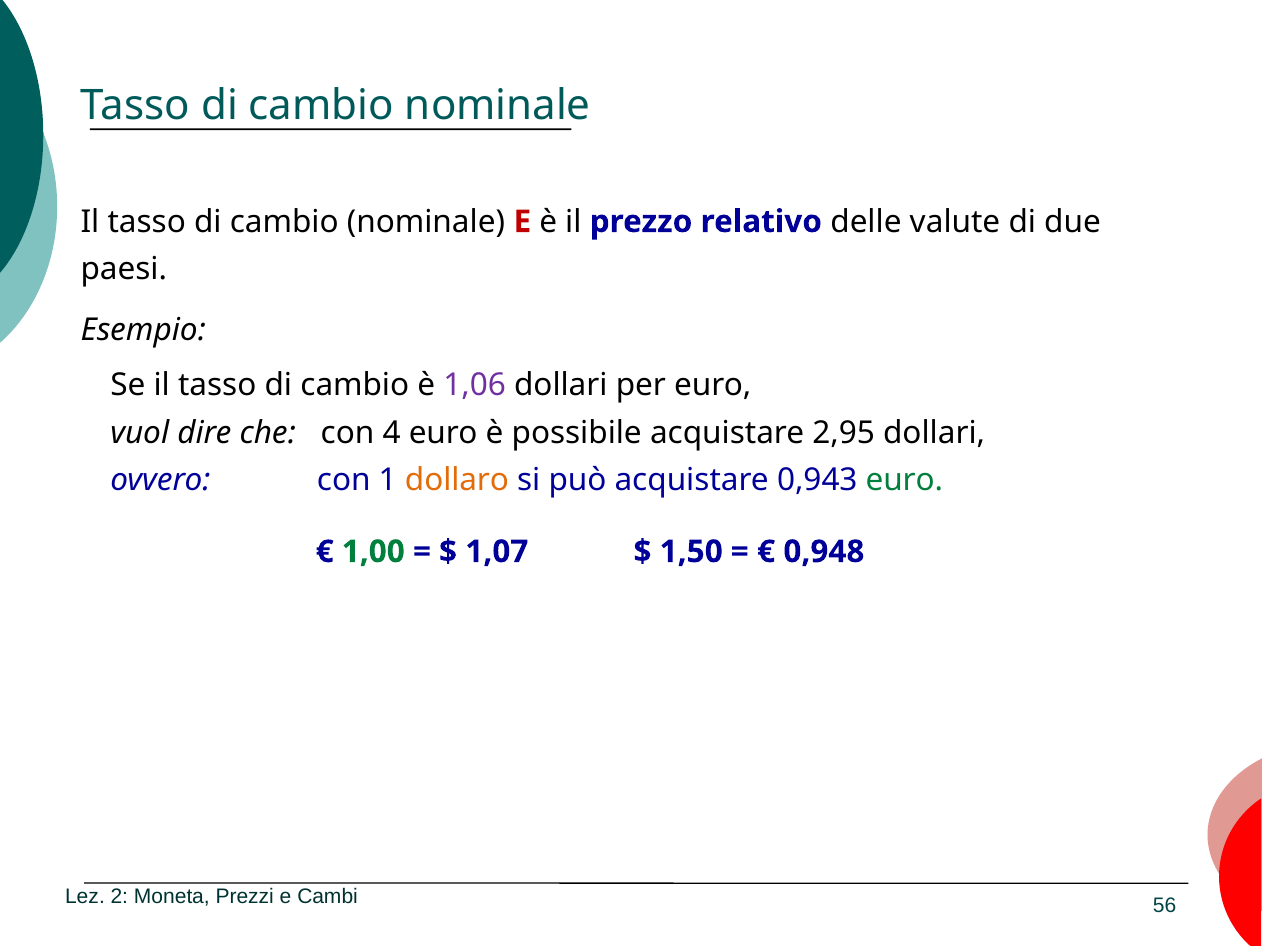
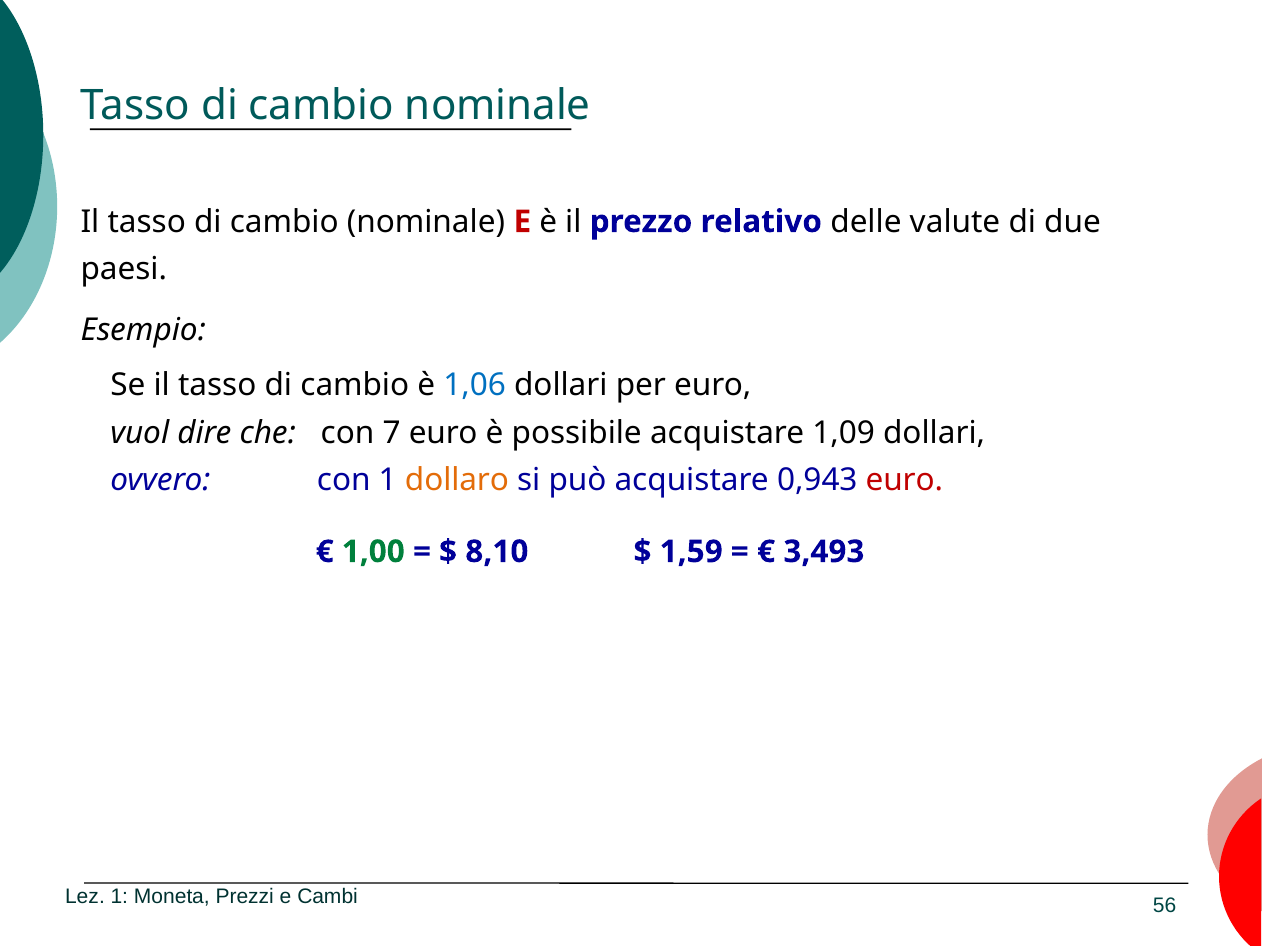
1,06 colour: purple -> blue
4: 4 -> 7
2,95: 2,95 -> 1,09
euro at (904, 481) colour: green -> red
1,07: 1,07 -> 8,10
1,50: 1,50 -> 1,59
0,948: 0,948 -> 3,493
Lez 2: 2 -> 1
